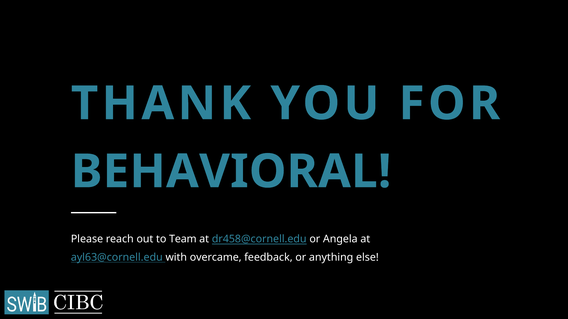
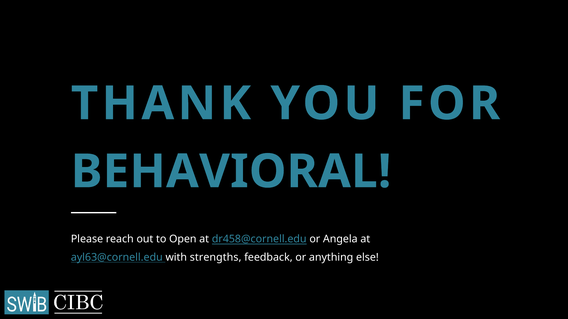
Team: Team -> Open
overcame: overcame -> strengths
